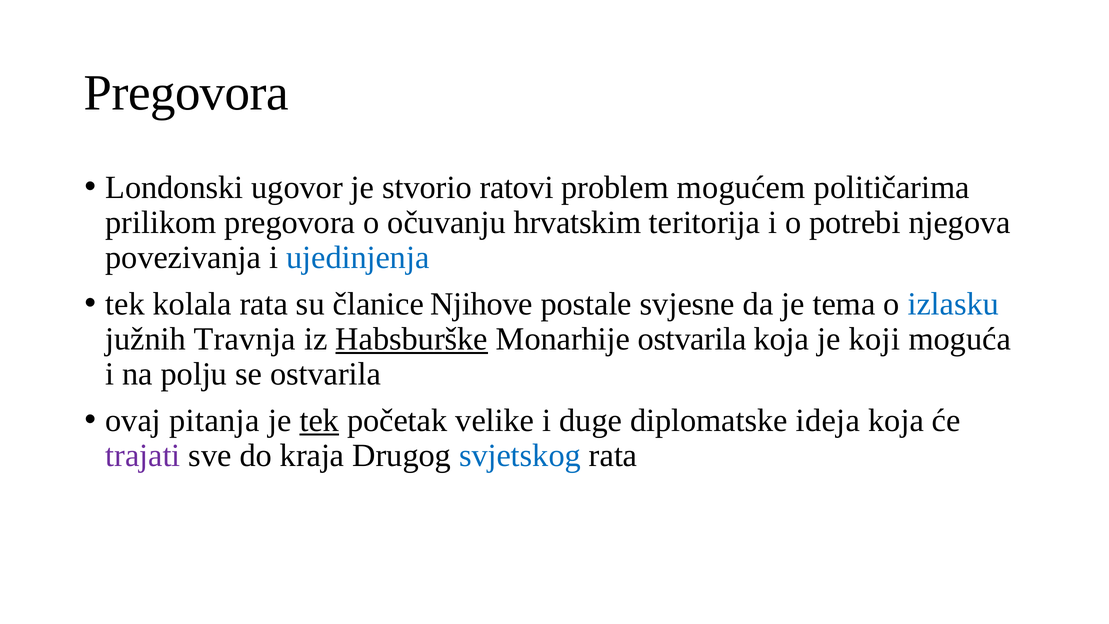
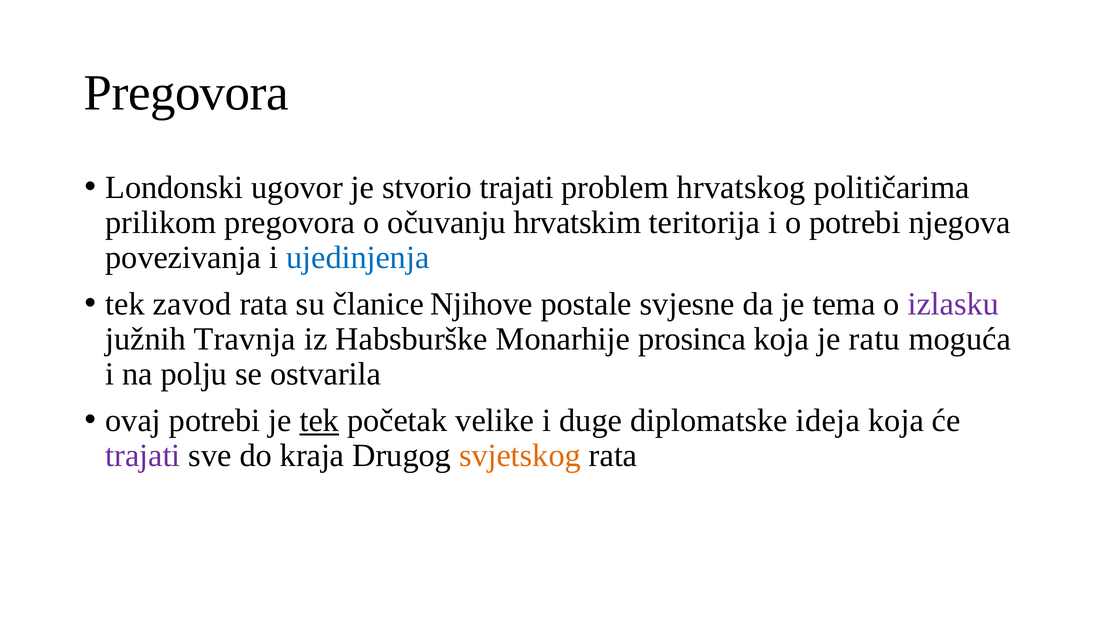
stvorio ratovi: ratovi -> trajati
mogućem: mogućem -> hrvatskog
kolala: kolala -> zavod
izlasku colour: blue -> purple
Habsburške underline: present -> none
Monarhije ostvarila: ostvarila -> prosinca
koji: koji -> ratu
ovaj pitanja: pitanja -> potrebi
svjetskog colour: blue -> orange
